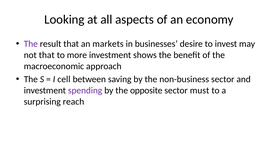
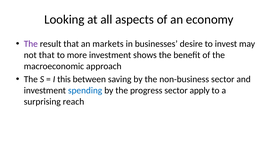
cell: cell -> this
spending colour: purple -> blue
opposite: opposite -> progress
must: must -> apply
